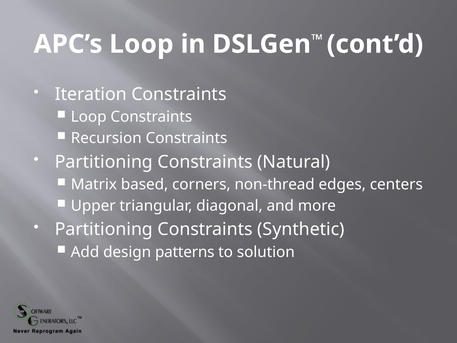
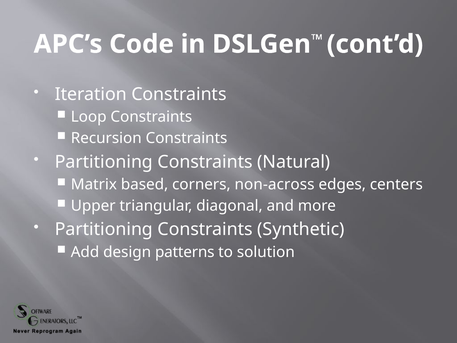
APC’s Loop: Loop -> Code
non-thread: non-thread -> non-across
